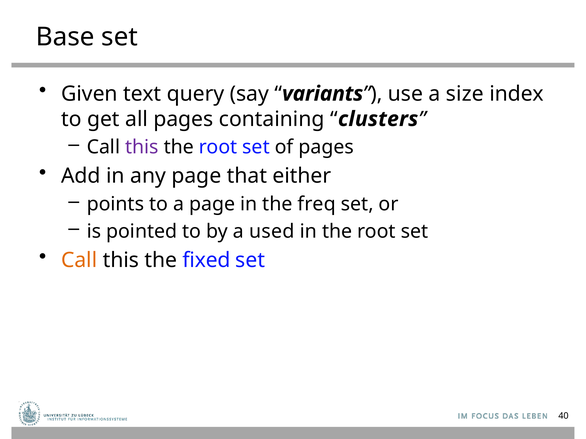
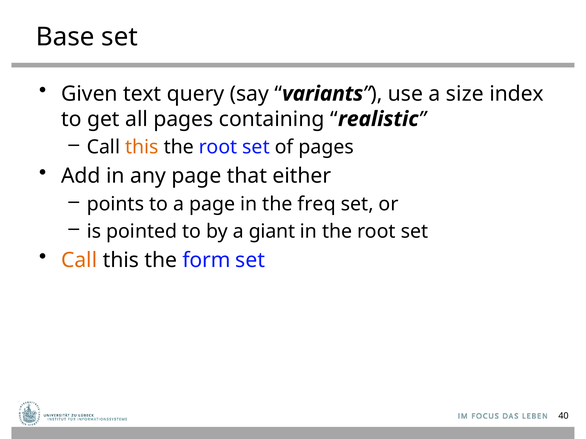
clusters: clusters -> realistic
this at (142, 147) colour: purple -> orange
used: used -> giant
fixed: fixed -> form
